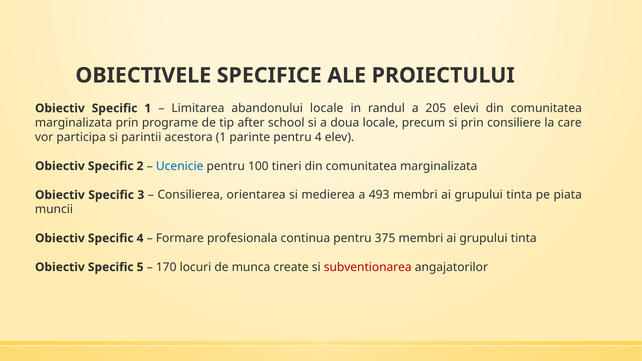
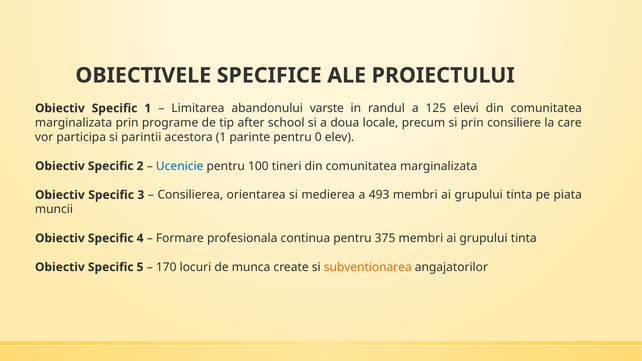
abandonului locale: locale -> varste
205: 205 -> 125
pentru 4: 4 -> 0
subventionarea colour: red -> orange
